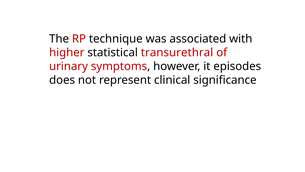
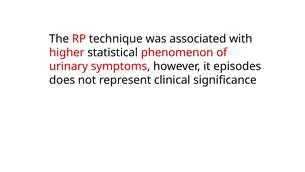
transurethral: transurethral -> phenomenon
